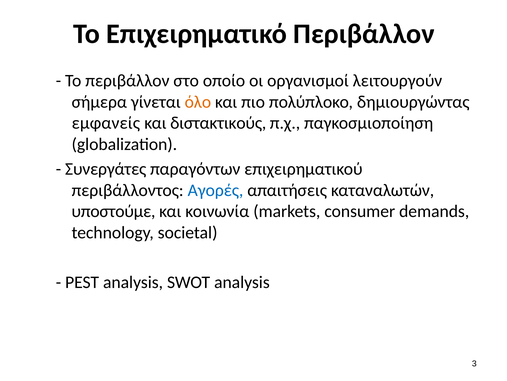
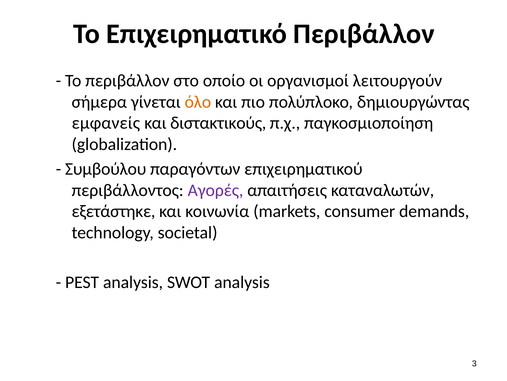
Συνεργάτες: Συνεργάτες -> Συμβούλου
Αγορές colour: blue -> purple
υποστούμε: υποστούμε -> εξετάστηκε
